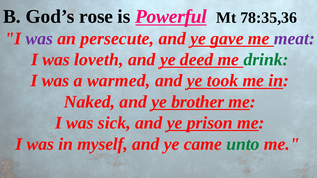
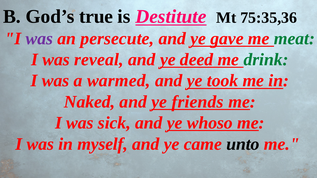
rose: rose -> true
Powerful: Powerful -> Destitute
78:35,36: 78:35,36 -> 75:35,36
meat colour: purple -> green
loveth: loveth -> reveal
brother: brother -> friends
prison: prison -> whoso
unto colour: green -> black
